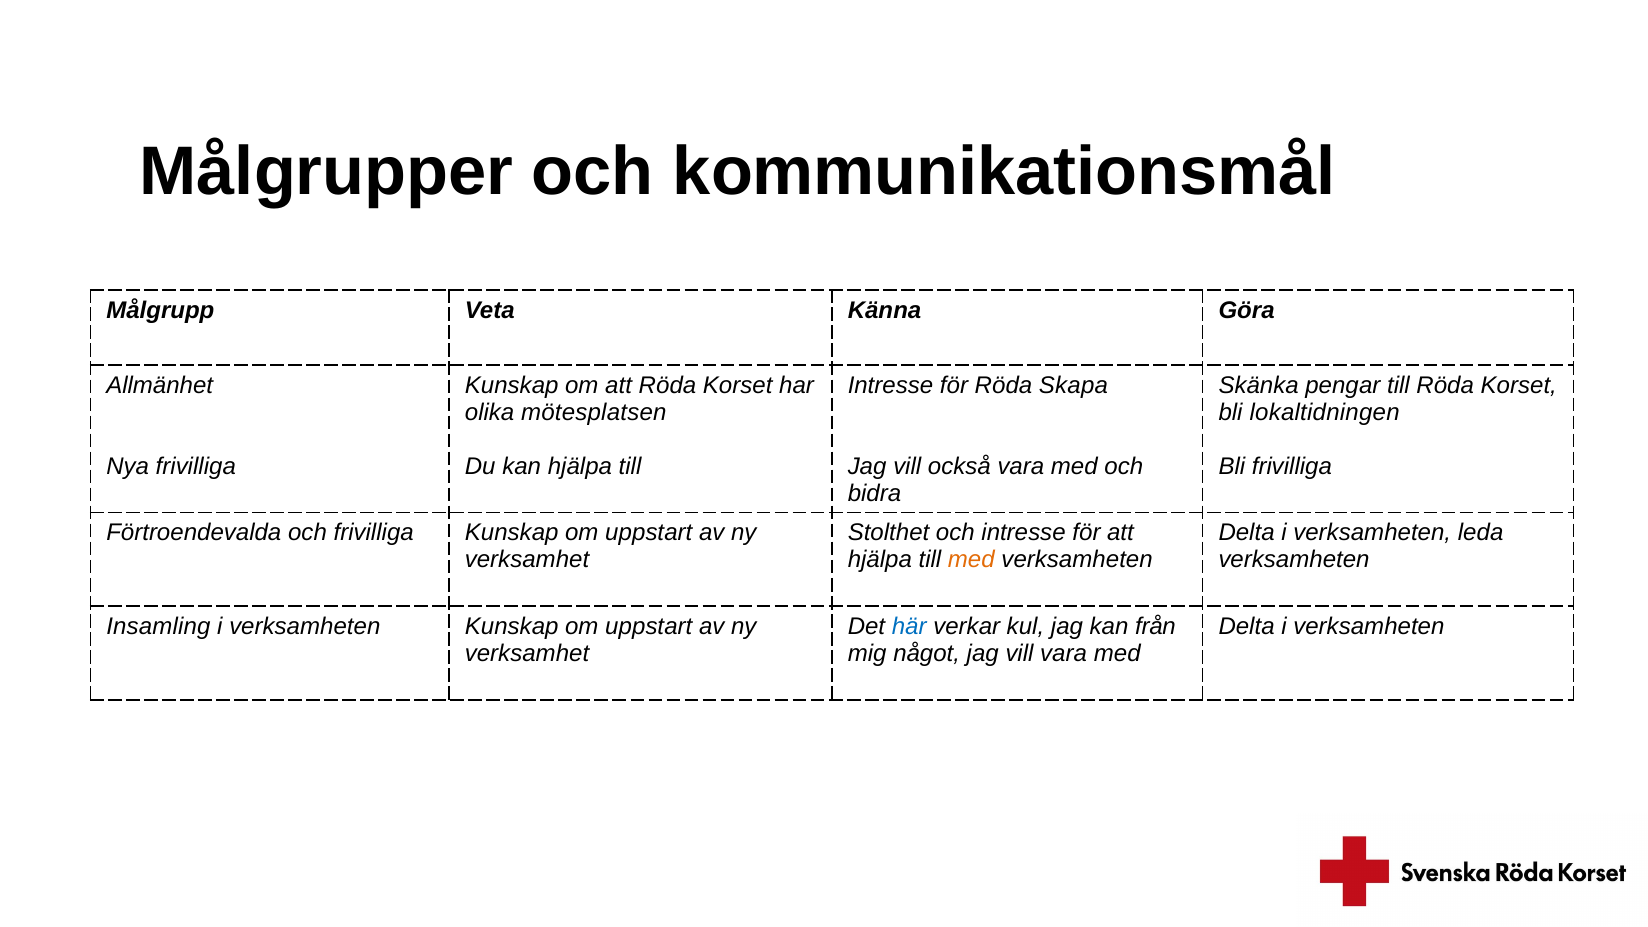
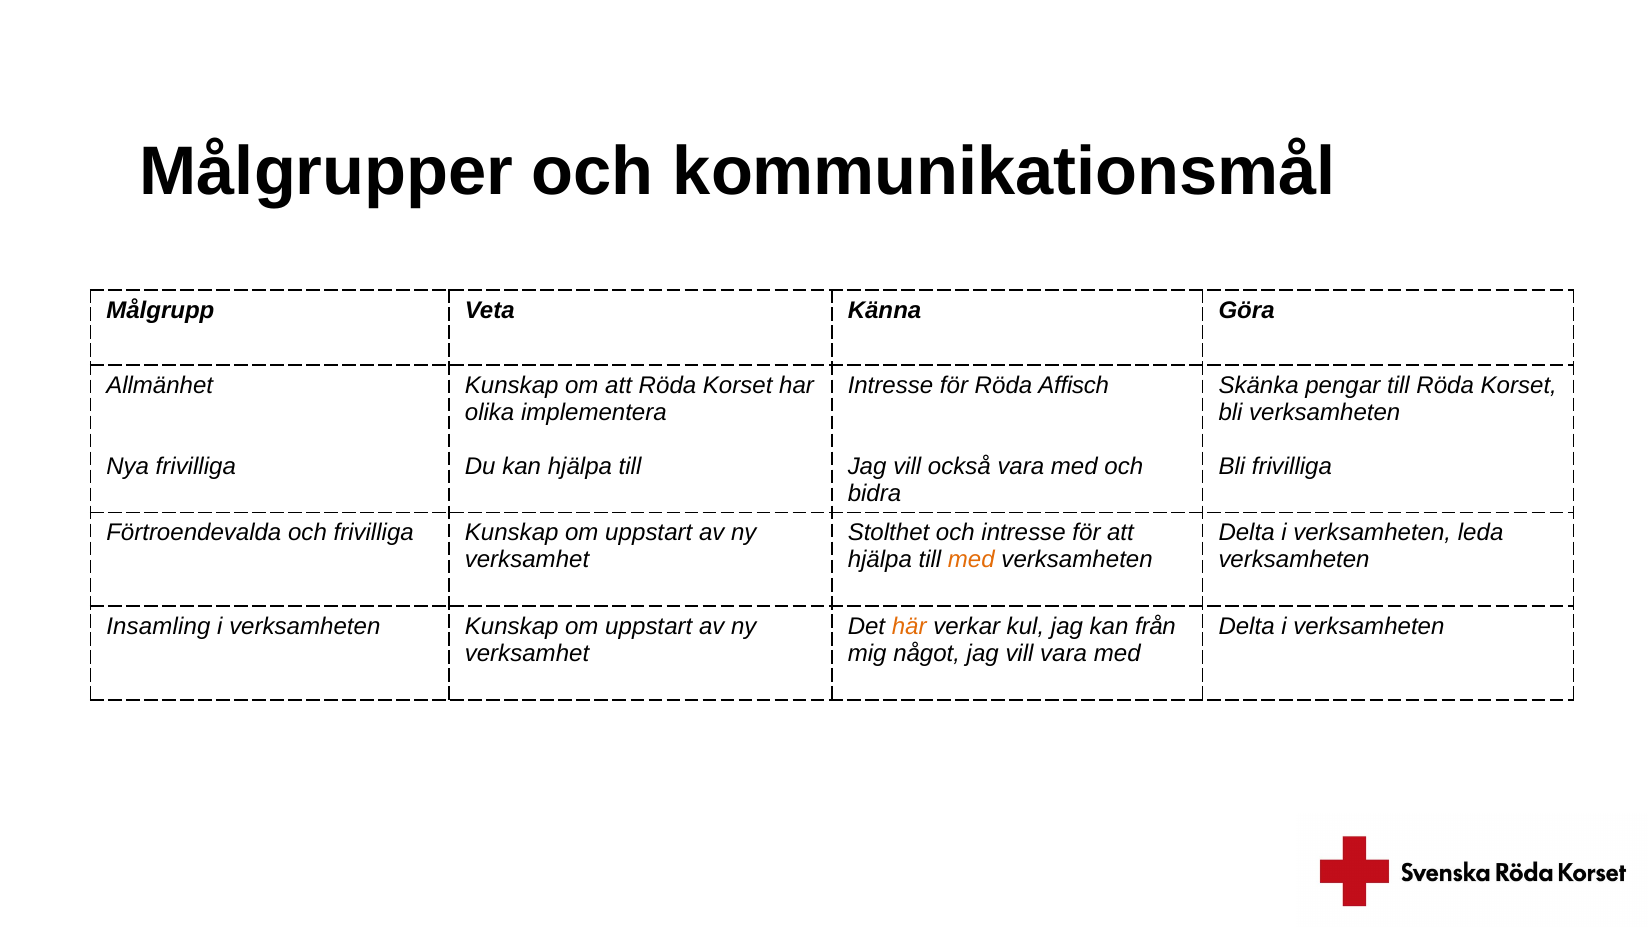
Skapa: Skapa -> Affisch
mötesplatsen: mötesplatsen -> implementera
bli lokaltidningen: lokaltidningen -> verksamheten
här colour: blue -> orange
